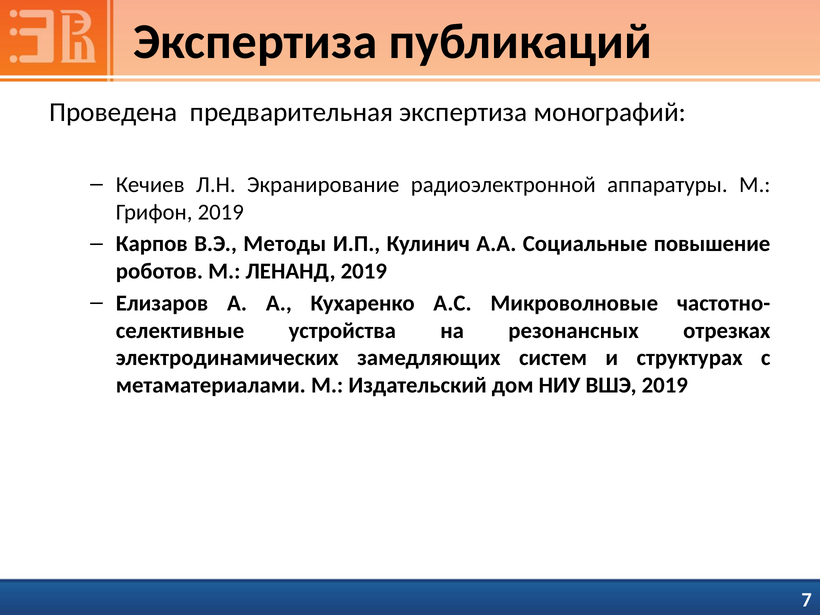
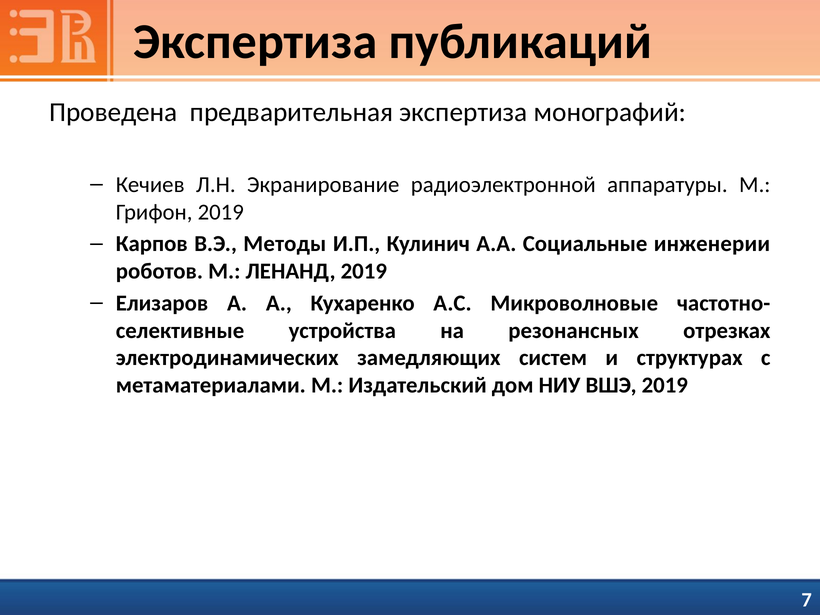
повышение: повышение -> инженерии
